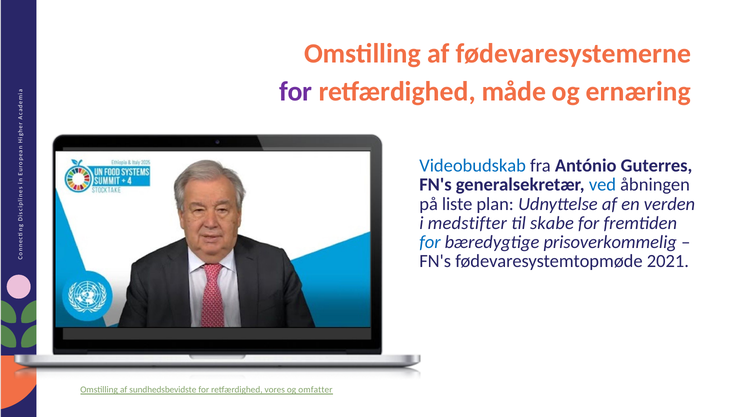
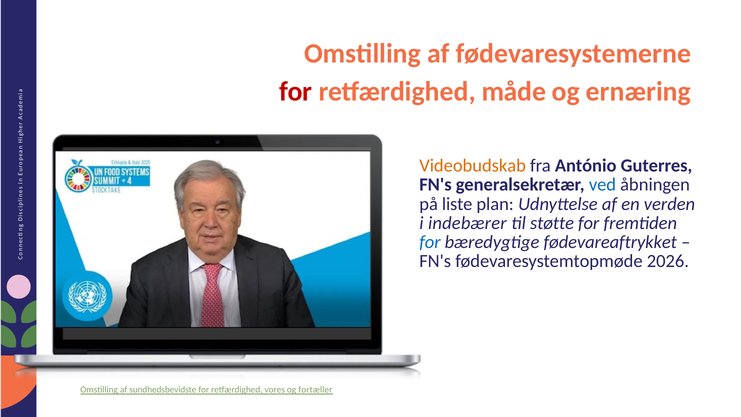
for at (296, 91) colour: purple -> red
Videobudskab colour: blue -> orange
medstifter: medstifter -> indebærer
skabe: skabe -> støtte
prisoverkommelig: prisoverkommelig -> fødevareaftrykket
2021: 2021 -> 2026
omfatter: omfatter -> fortæller
